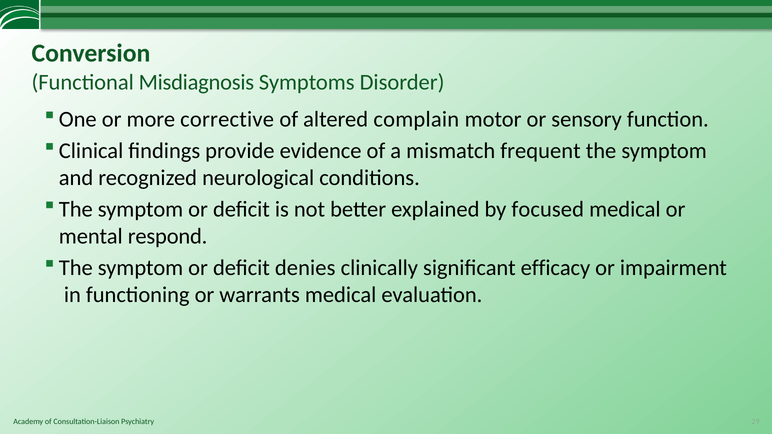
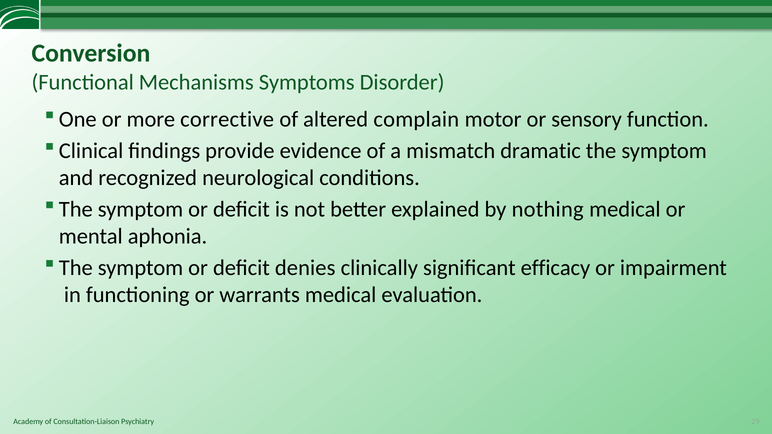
Misdiagnosis: Misdiagnosis -> Mechanisms
frequent: frequent -> dramatic
focused: focused -> nothing
respond: respond -> aphonia
